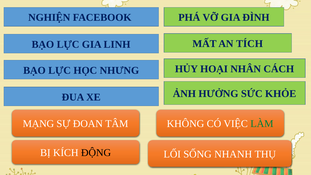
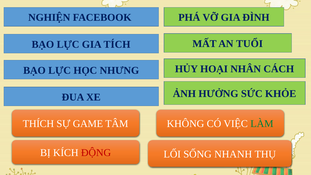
TÍCH: TÍCH -> TUỔI
LINH: LINH -> TÍCH
MẠNG: MẠNG -> THÍCH
ĐOAN: ĐOAN -> GAME
ĐỘNG colour: black -> red
